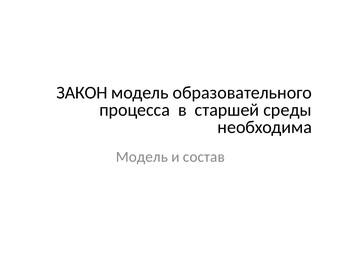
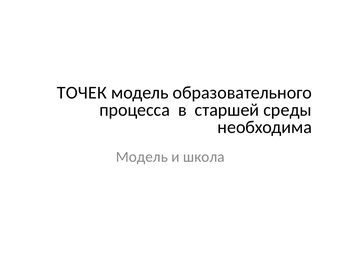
ЗАКОН: ЗАКОН -> ТОЧЕК
состав: состав -> школа
